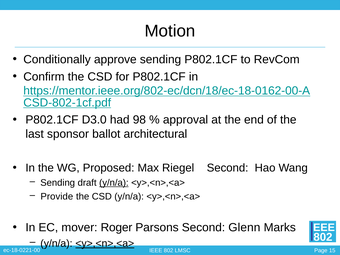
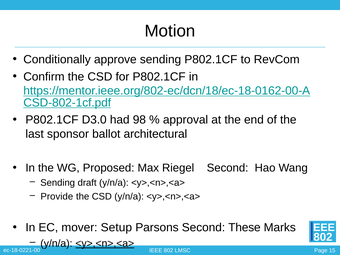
y/n/a at (114, 183) underline: present -> none
Roger: Roger -> Setup
Glenn: Glenn -> These
